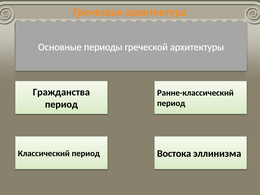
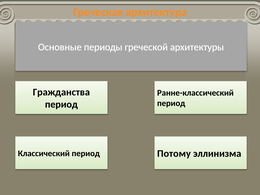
Востока: Востока -> Потому
